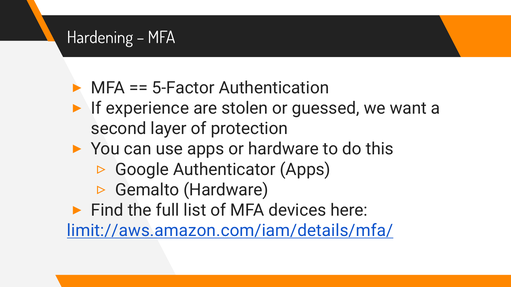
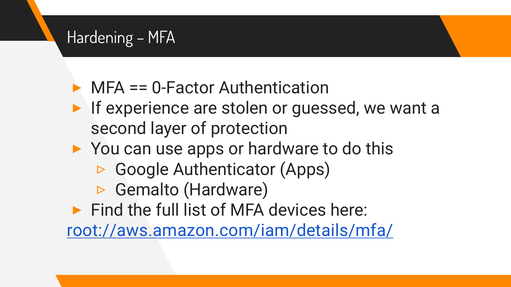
5-Factor: 5-Factor -> 0-Factor
limit://aws.amazon.com/iam/details/mfa/: limit://aws.amazon.com/iam/details/mfa/ -> root://aws.amazon.com/iam/details/mfa/
